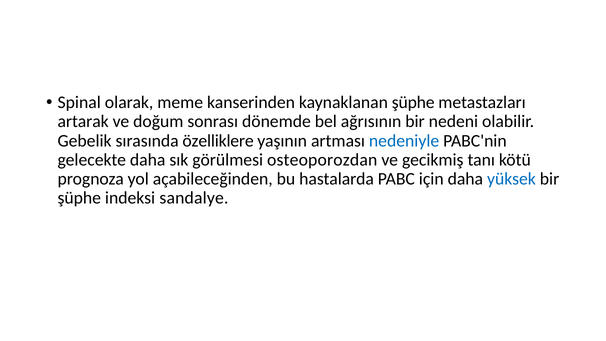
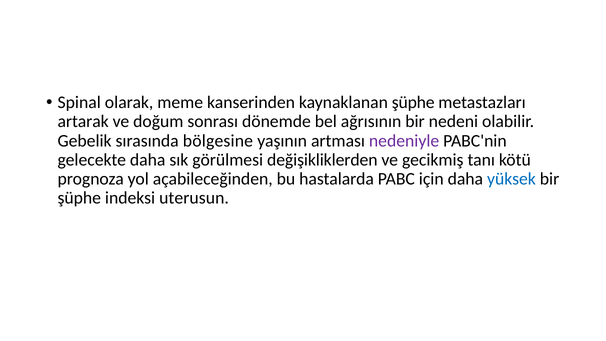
özelliklere: özelliklere -> bölgesine
nedeniyle colour: blue -> purple
osteoporozdan: osteoporozdan -> değişikliklerden
sandalye: sandalye -> uterusun
